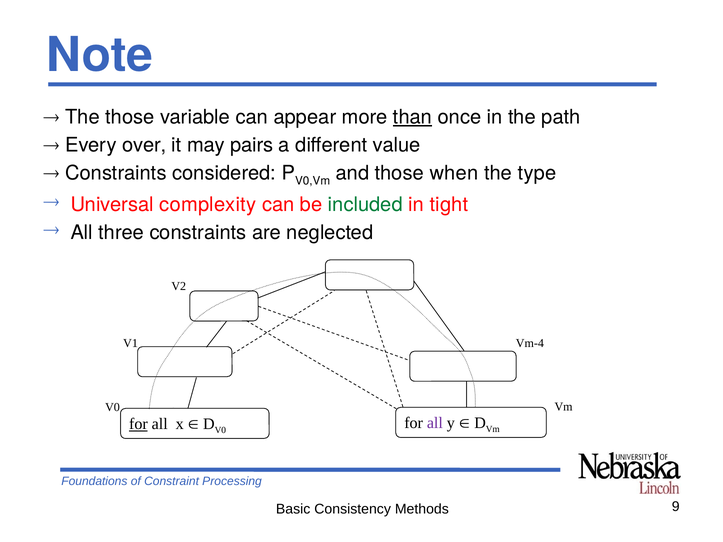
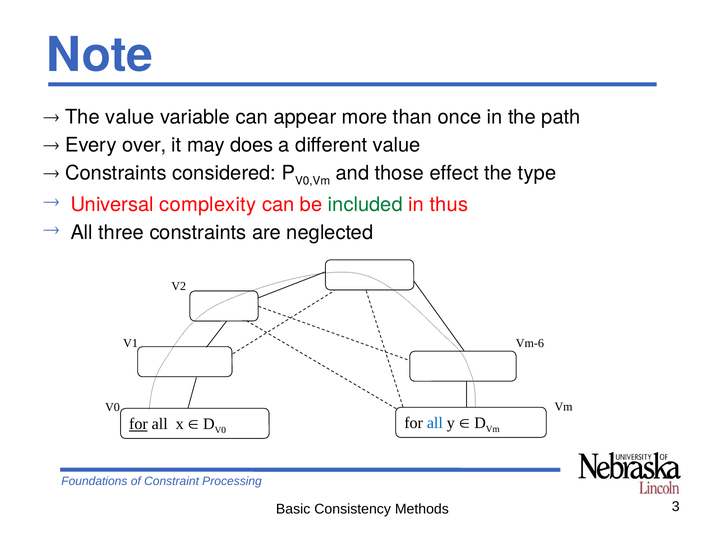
The those: those -> value
than underline: present -> none
pairs: pairs -> does
when: when -> effect
tight: tight -> thus
Vm-4: Vm-4 -> Vm-6
all at (435, 423) colour: purple -> blue
9: 9 -> 3
